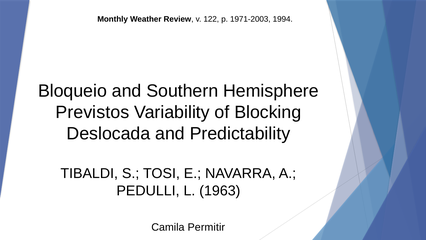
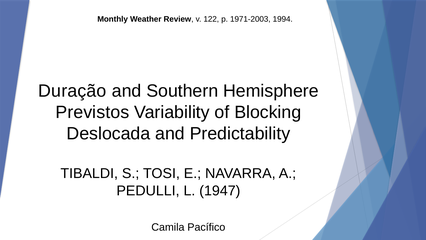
Bloqueio: Bloqueio -> Duração
1963: 1963 -> 1947
Permitir: Permitir -> Pacífico
